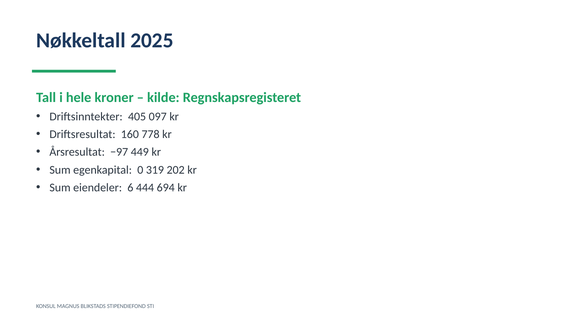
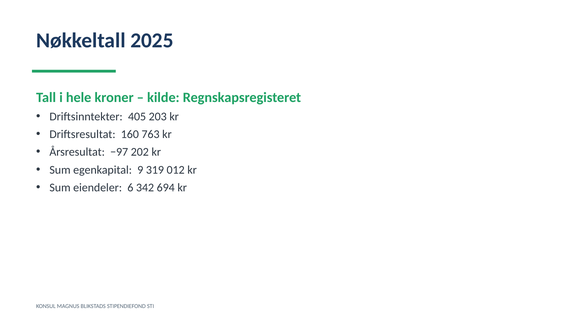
097: 097 -> 203
778: 778 -> 763
449: 449 -> 202
0: 0 -> 9
202: 202 -> 012
444: 444 -> 342
